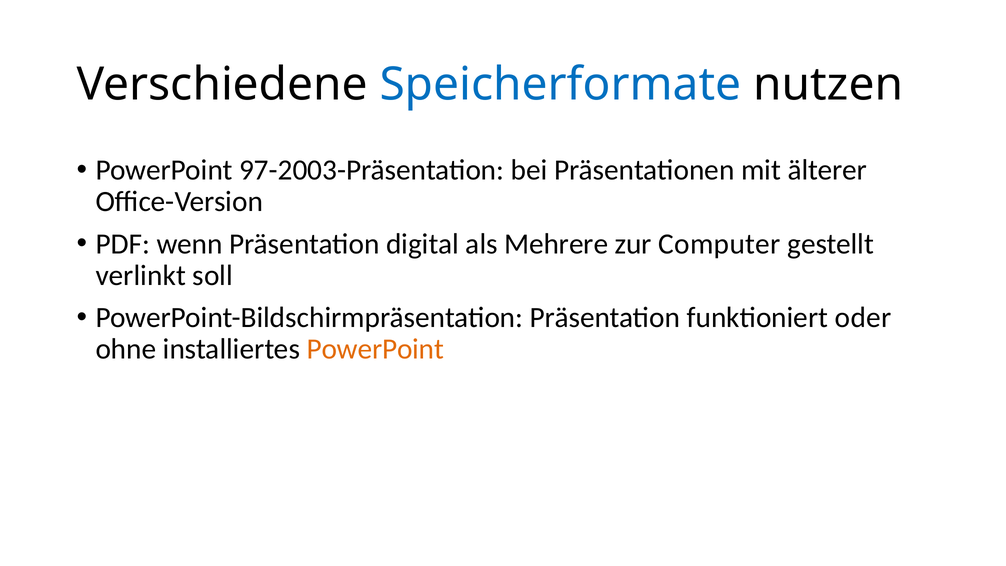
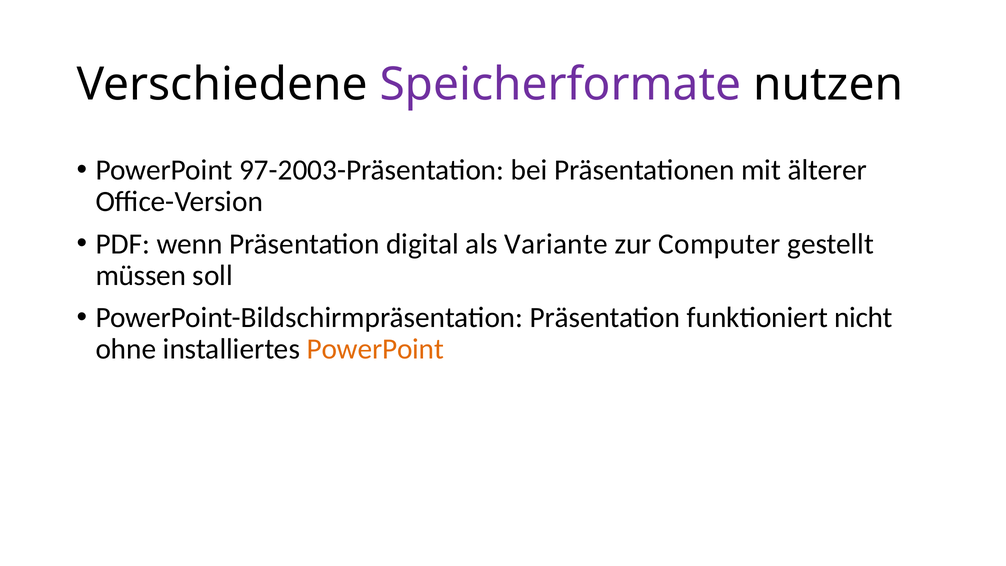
Speicherformate colour: blue -> purple
Mehrere: Mehrere -> Variante
verlinkt: verlinkt -> müssen
oder: oder -> nicht
